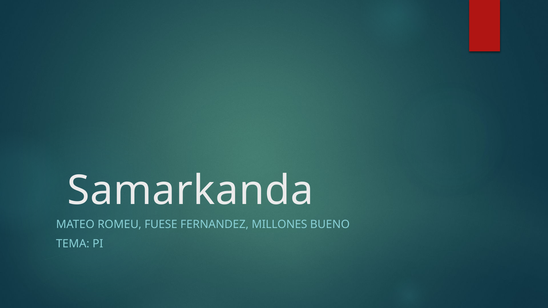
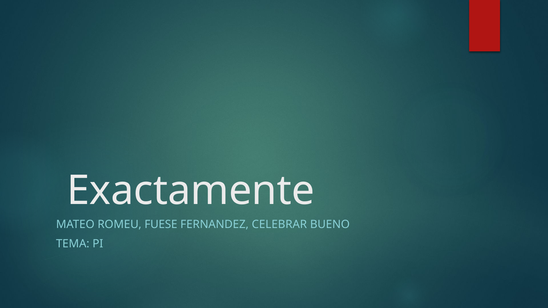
Samarkanda: Samarkanda -> Exactamente
MILLONES: MILLONES -> CELEBRAR
